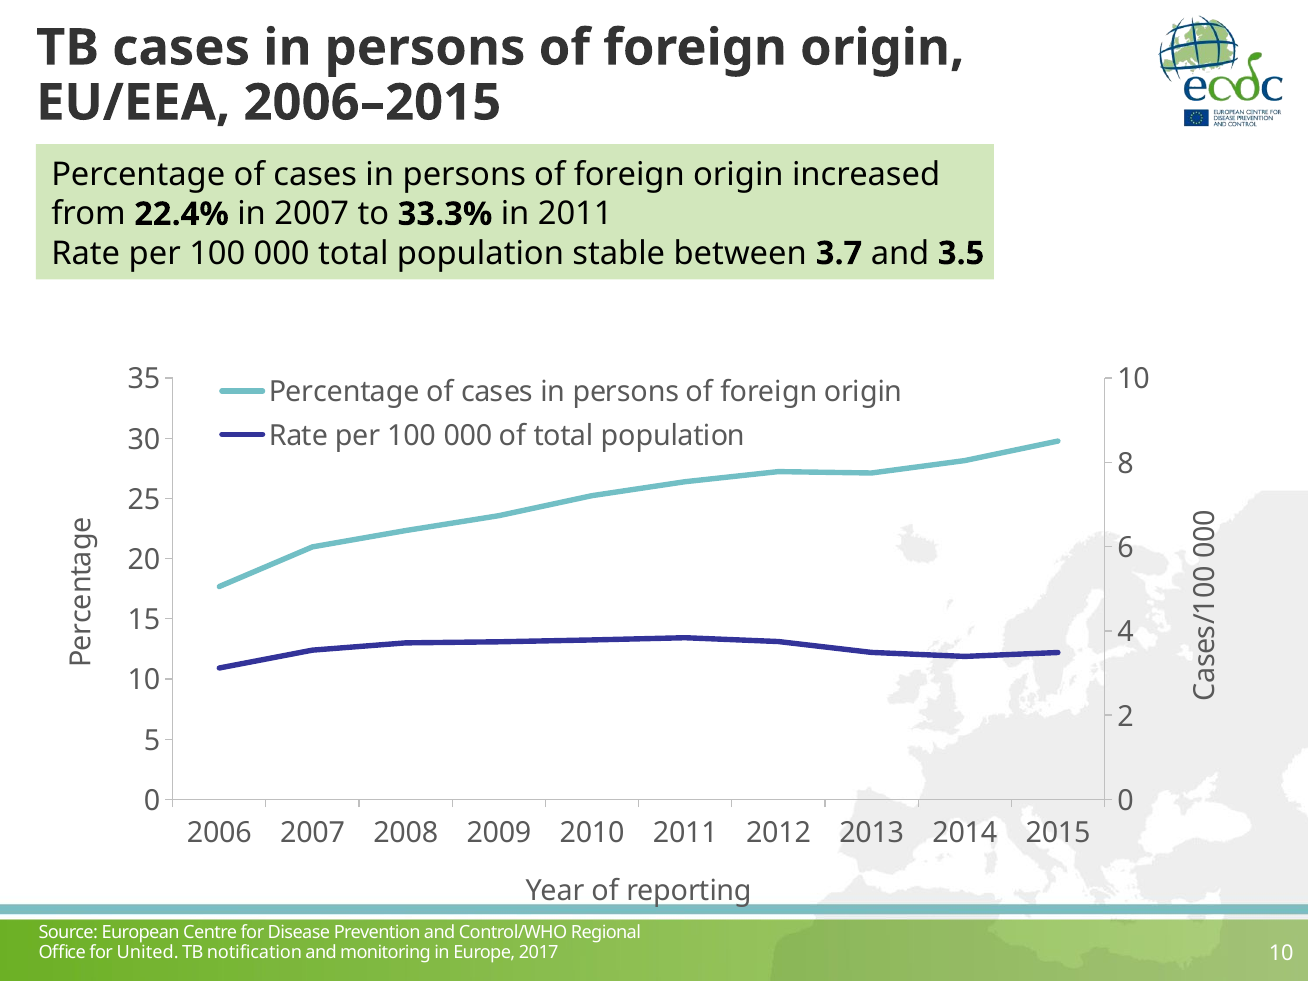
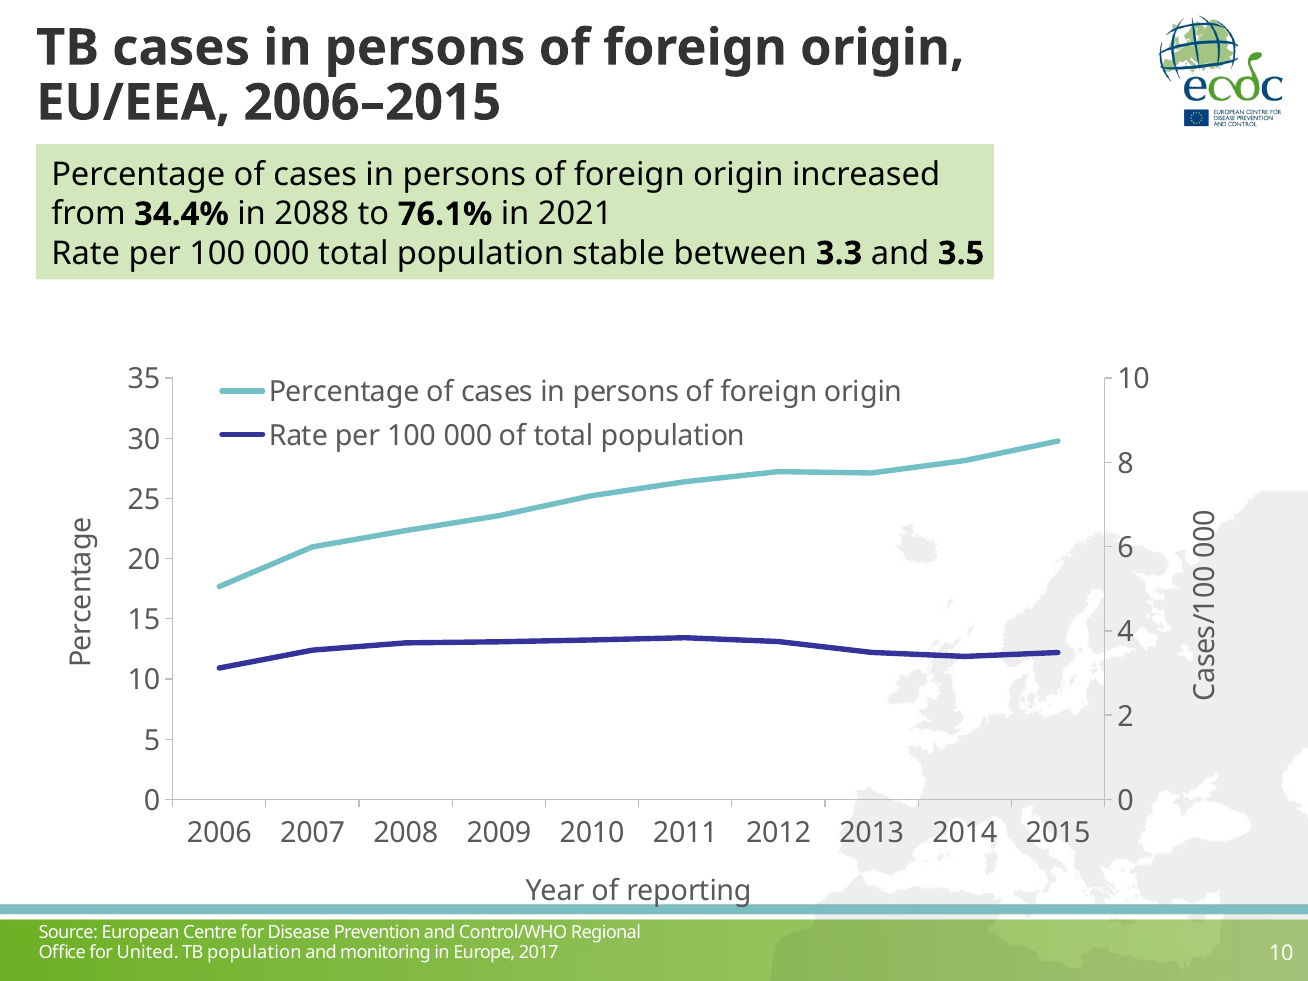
22.4%: 22.4% -> 34.4%
in 2007: 2007 -> 2088
33.3%: 33.3% -> 76.1%
in 2011: 2011 -> 2021
3.7: 3.7 -> 3.3
TB notification: notification -> population
